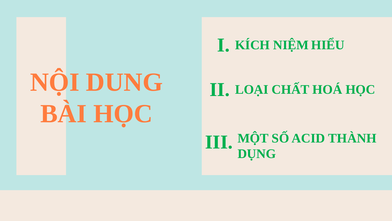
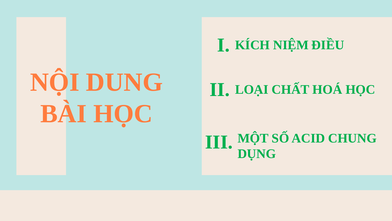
HIỂU: HIỂU -> ĐIỀU
THÀNH: THÀNH -> CHUNG
